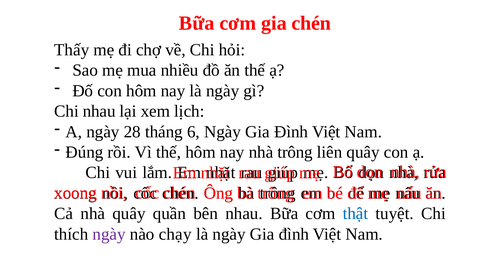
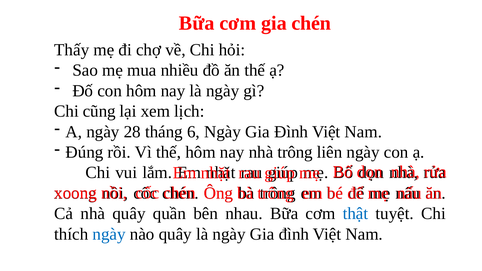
Chi nhau: nhau -> cũng
liên quây: quây -> ngày
ngày at (109, 234) colour: purple -> blue
nào chạy: chạy -> quây
